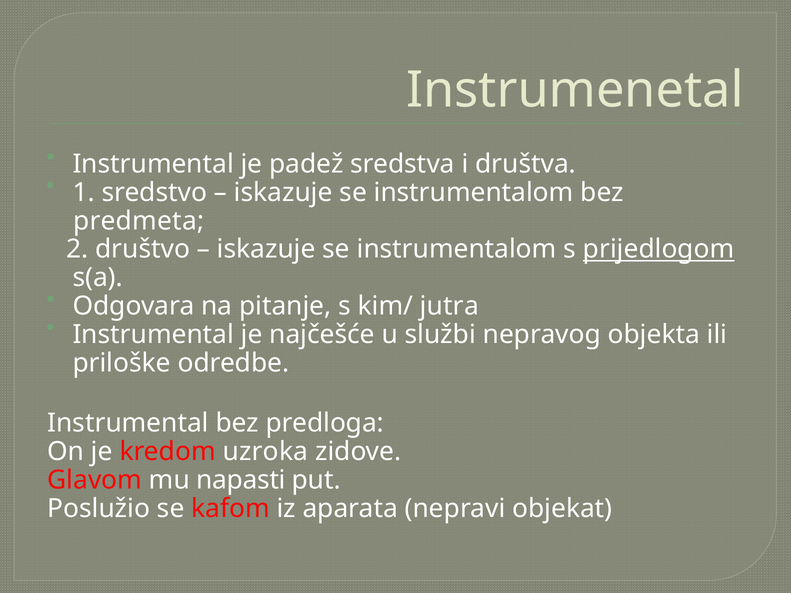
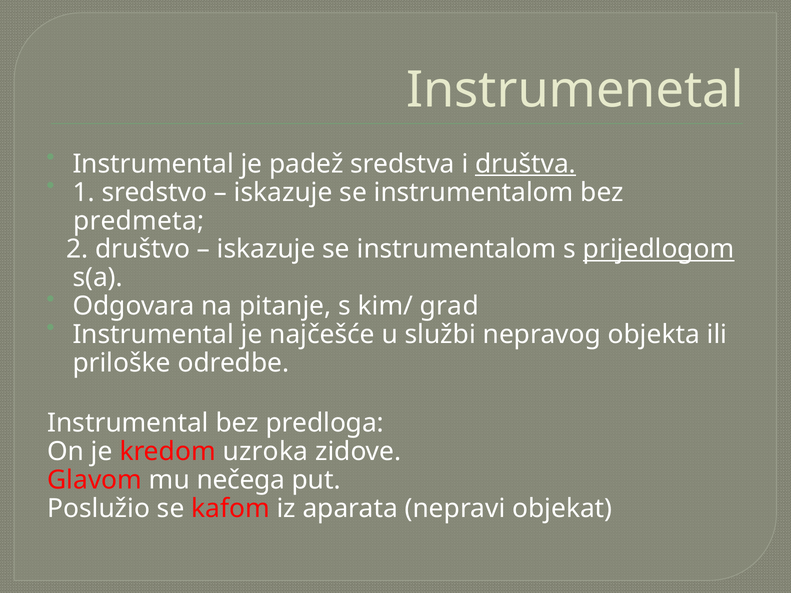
društva underline: none -> present
jutra: jutra -> grad
napasti: napasti -> nečega
